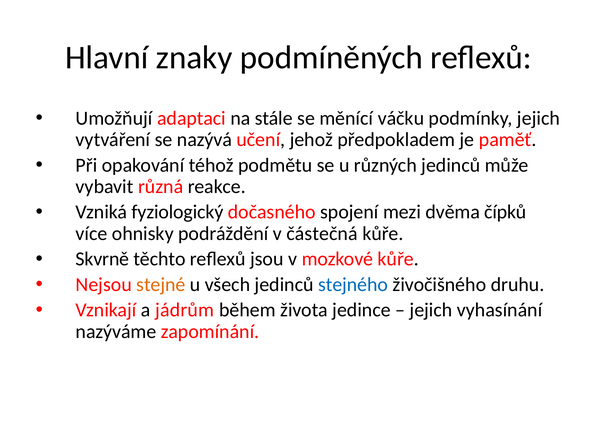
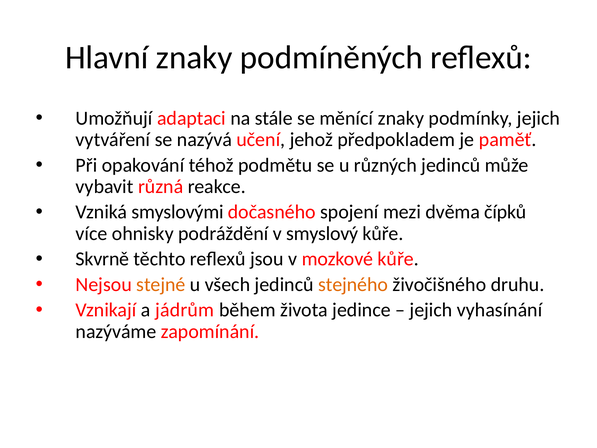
měnící váčku: váčku -> znaky
fyziologický: fyziologický -> smyslovými
částečná: částečná -> smyslový
stejného colour: blue -> orange
